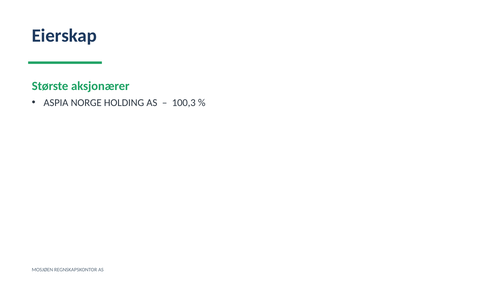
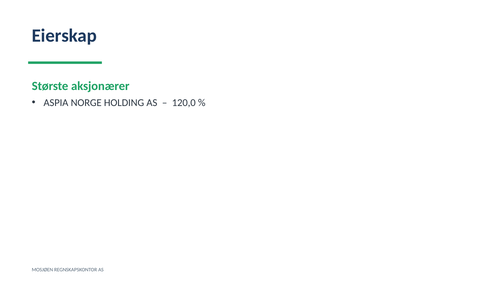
100,3: 100,3 -> 120,0
